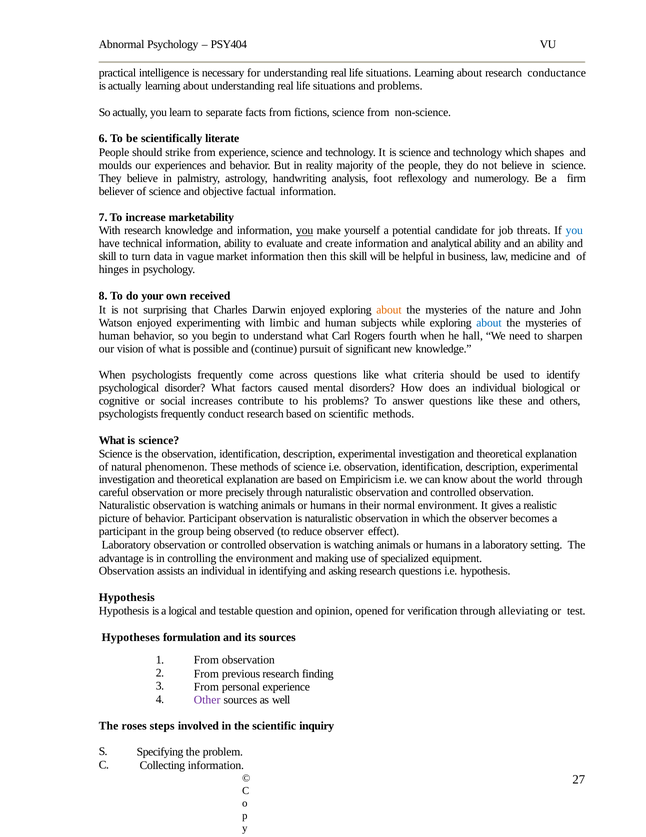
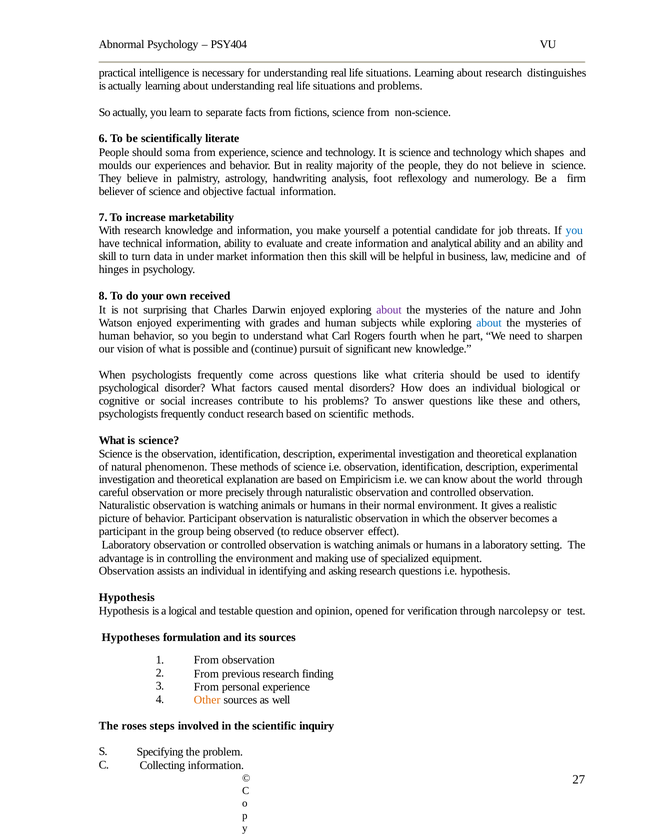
conductance: conductance -> distinguishes
strike: strike -> soma
you at (305, 230) underline: present -> none
vague: vague -> under
about at (389, 309) colour: orange -> purple
limbic: limbic -> grades
hall: hall -> part
alleviating: alleviating -> narcolepsy
Other colour: purple -> orange
